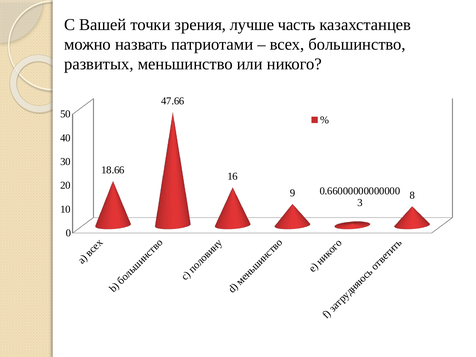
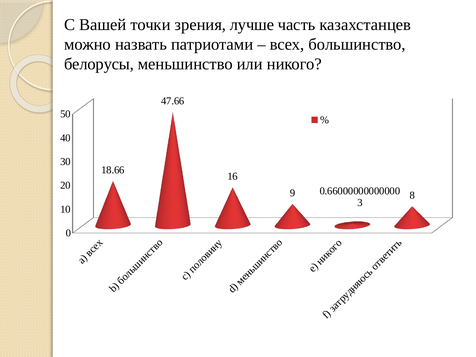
развитых: развитых -> белорусы
